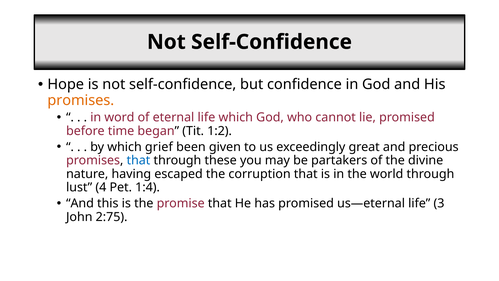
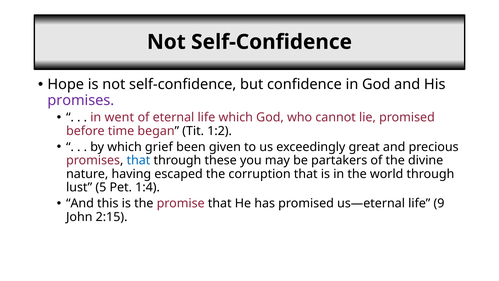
promises at (81, 100) colour: orange -> purple
word: word -> went
4: 4 -> 5
3: 3 -> 9
2:75: 2:75 -> 2:15
